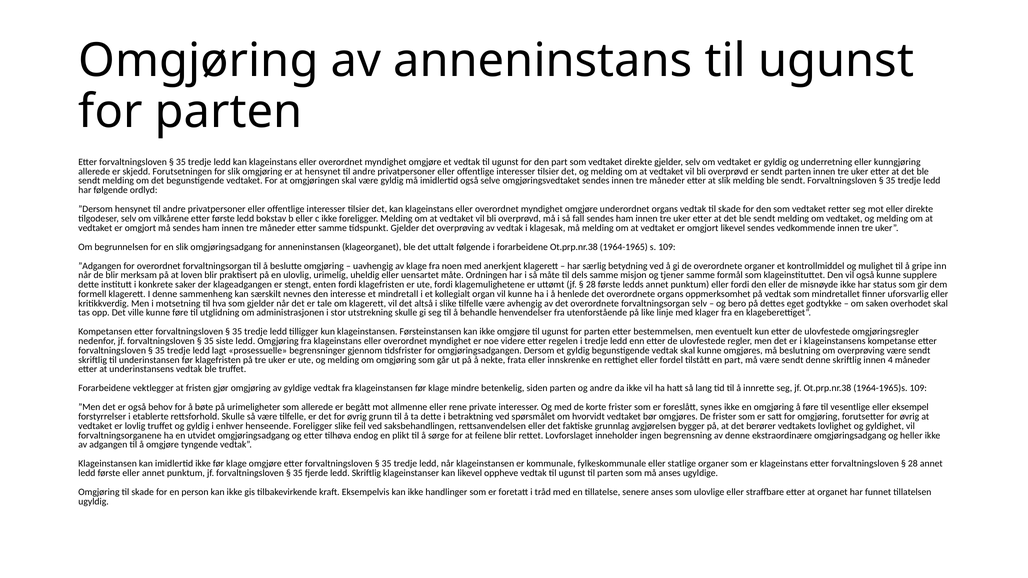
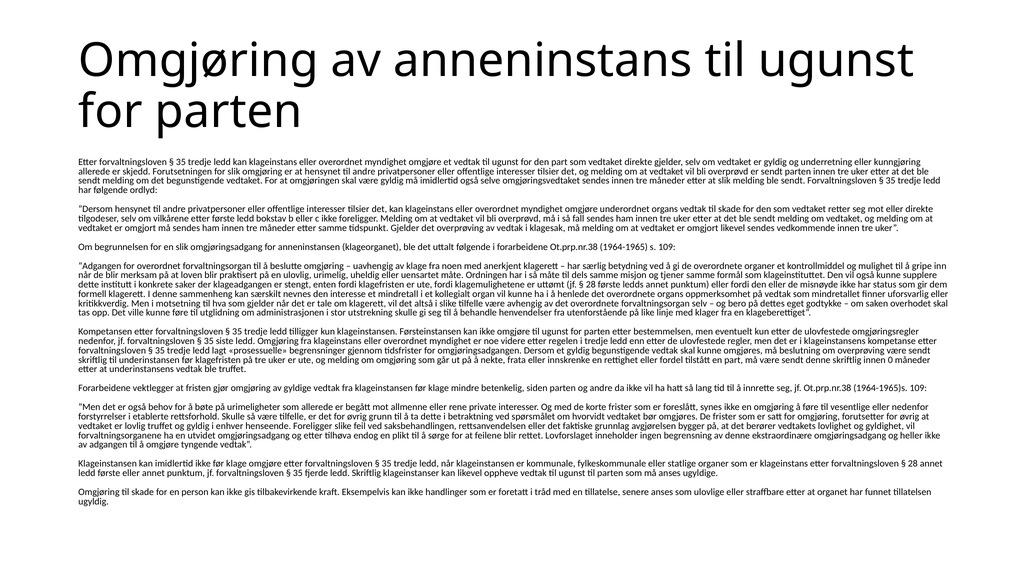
4: 4 -> 0
eller eksempel: eksempel -> nedenfor
